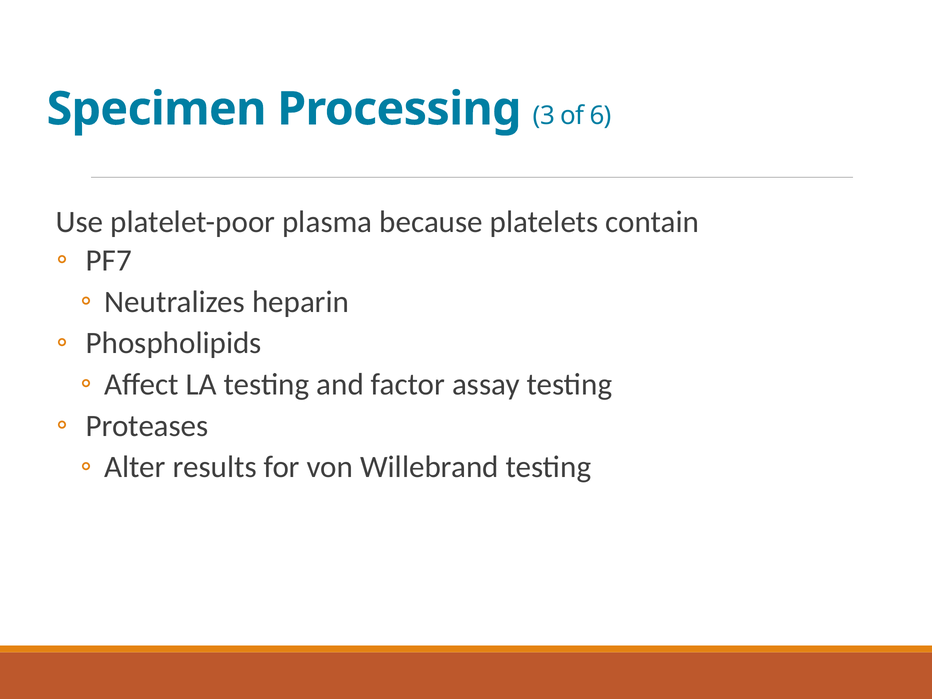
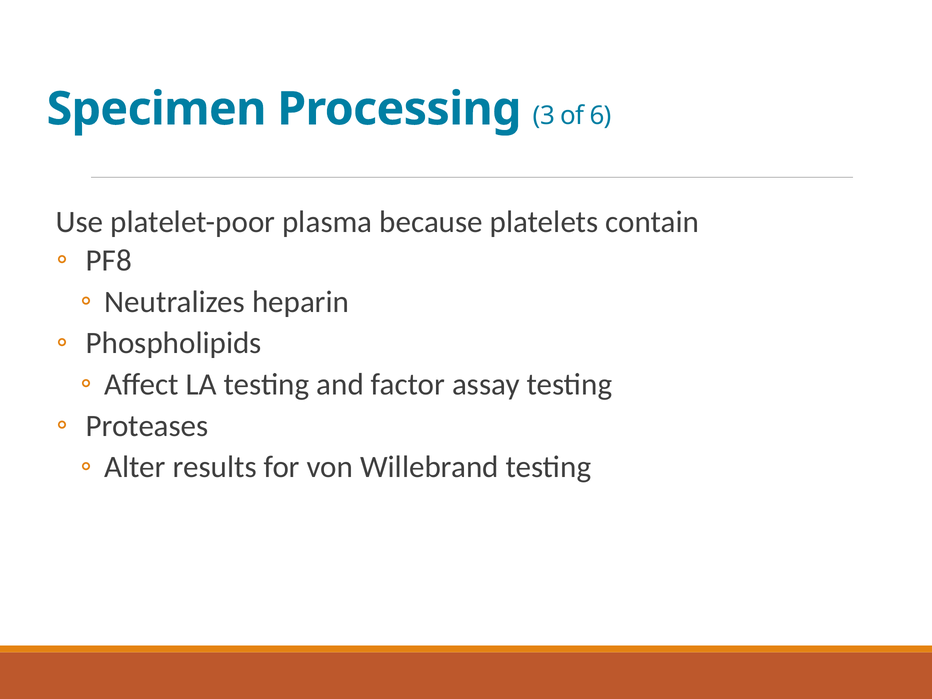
7: 7 -> 8
